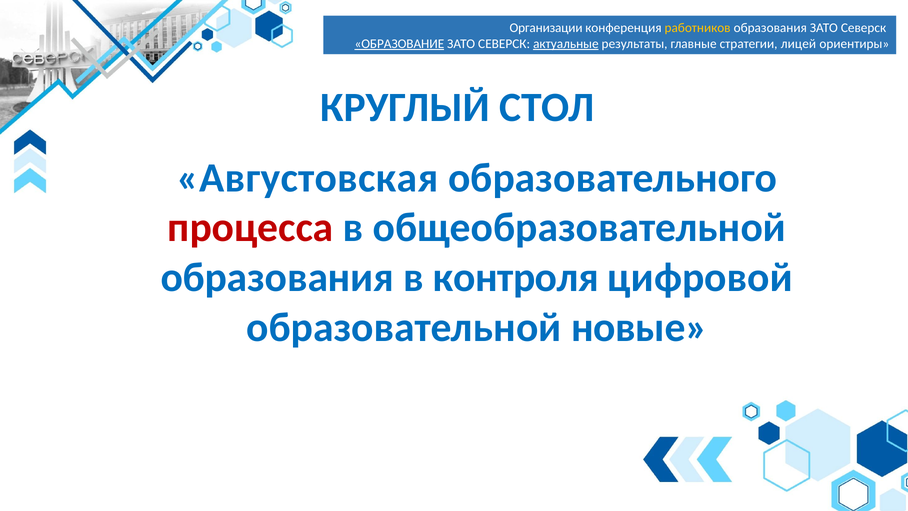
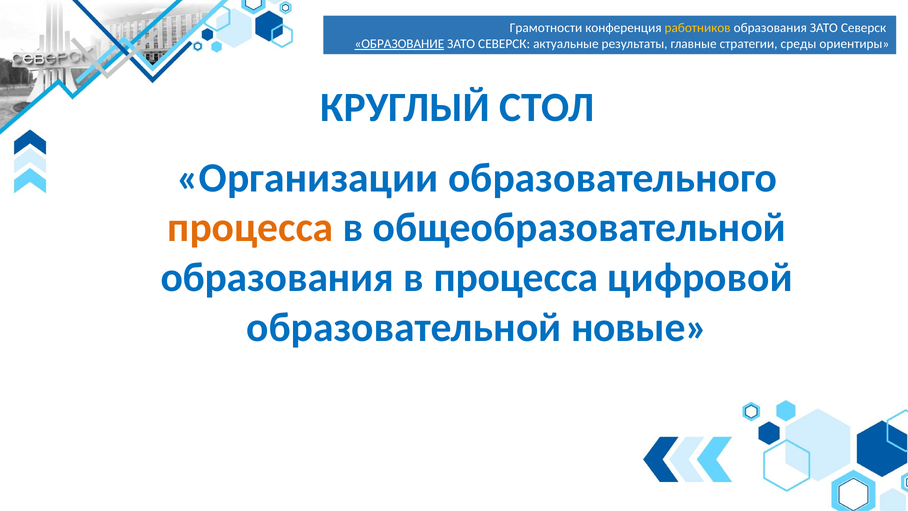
Организации: Организации -> Грамотности
актуальные underline: present -> none
лицей: лицей -> среды
Августовская: Августовская -> Организации
процесса at (250, 228) colour: red -> orange
в контроля: контроля -> процесса
